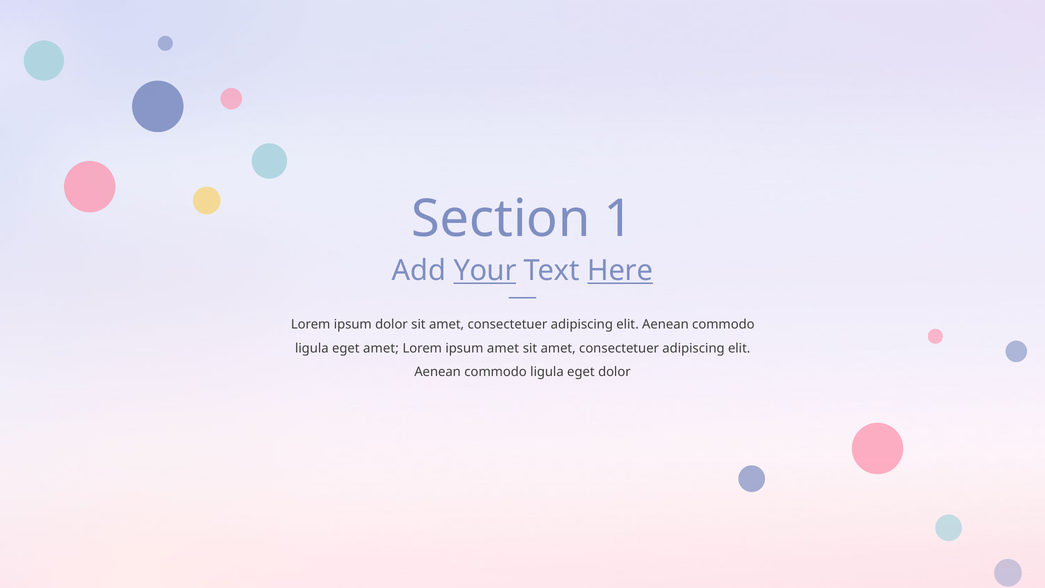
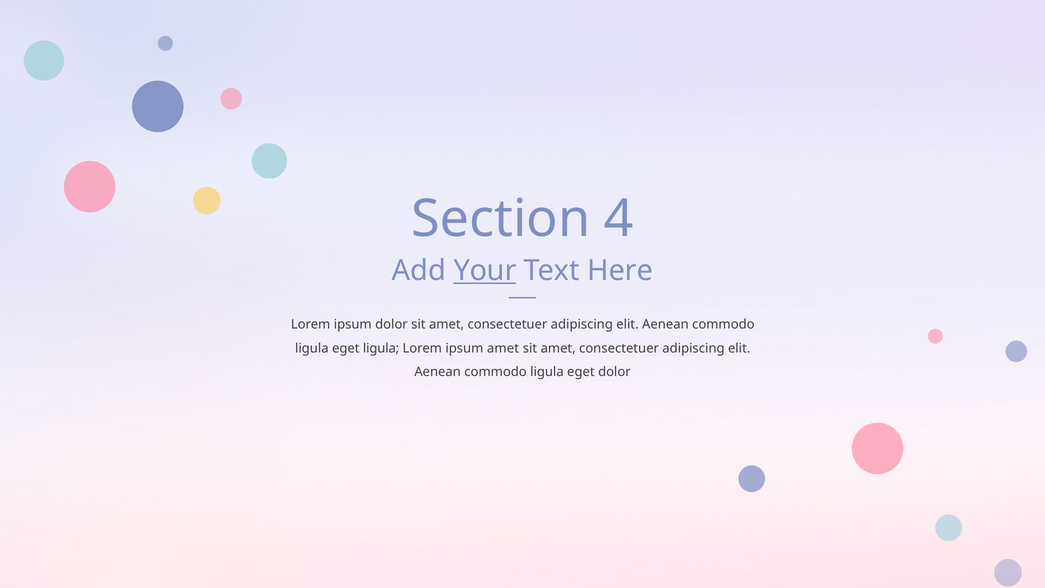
1: 1 -> 4
Here underline: present -> none
eget amet: amet -> ligula
